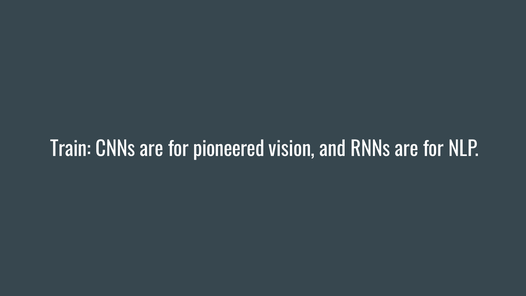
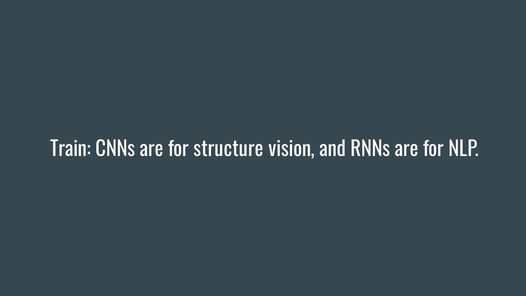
pioneered: pioneered -> structure
